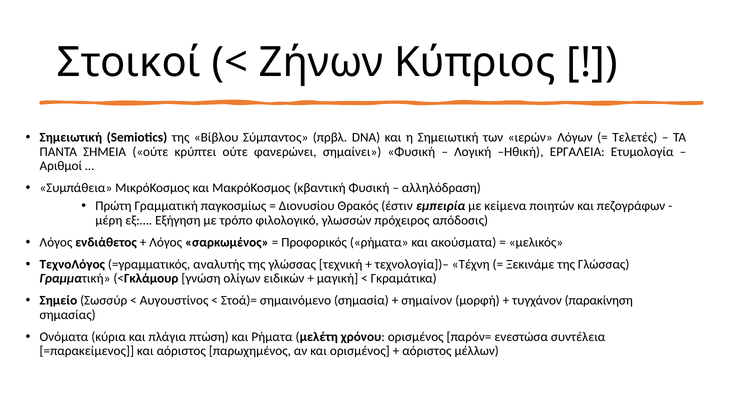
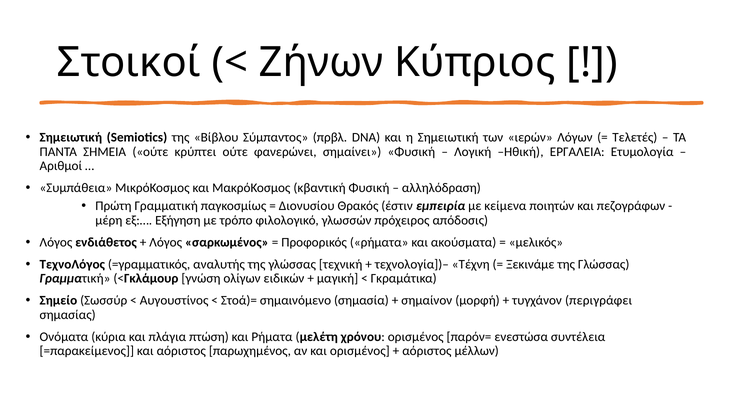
παρακίνηση: παρακίνηση -> περιγράφει
